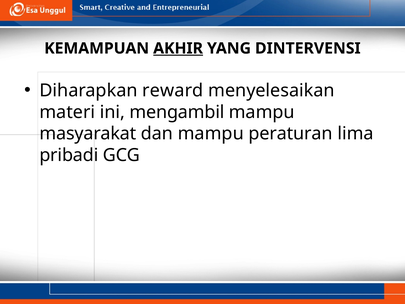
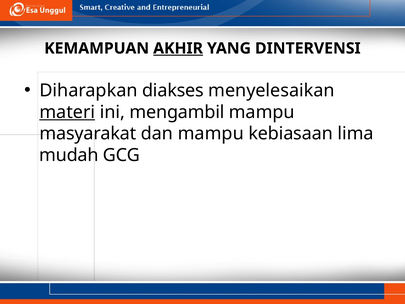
reward: reward -> diakses
materi underline: none -> present
peraturan: peraturan -> kebiasaan
pribadi: pribadi -> mudah
